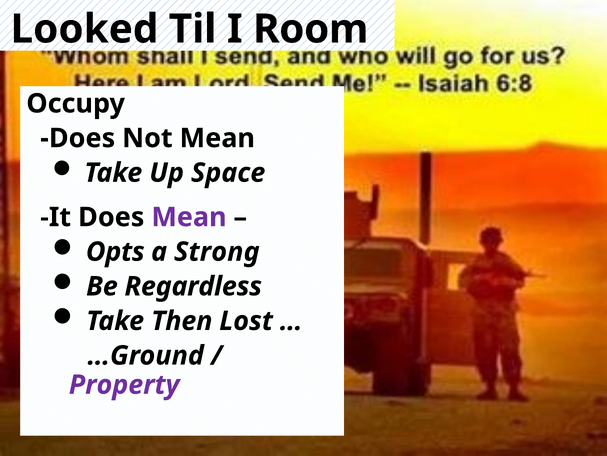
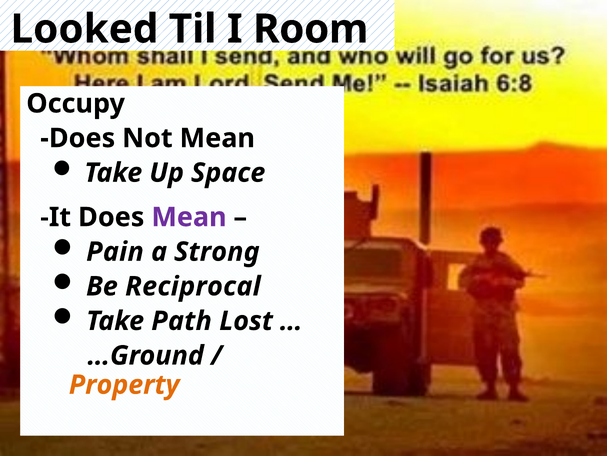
Opts: Opts -> Pain
Regardless: Regardless -> Reciprocal
Then: Then -> Path
Property colour: purple -> orange
